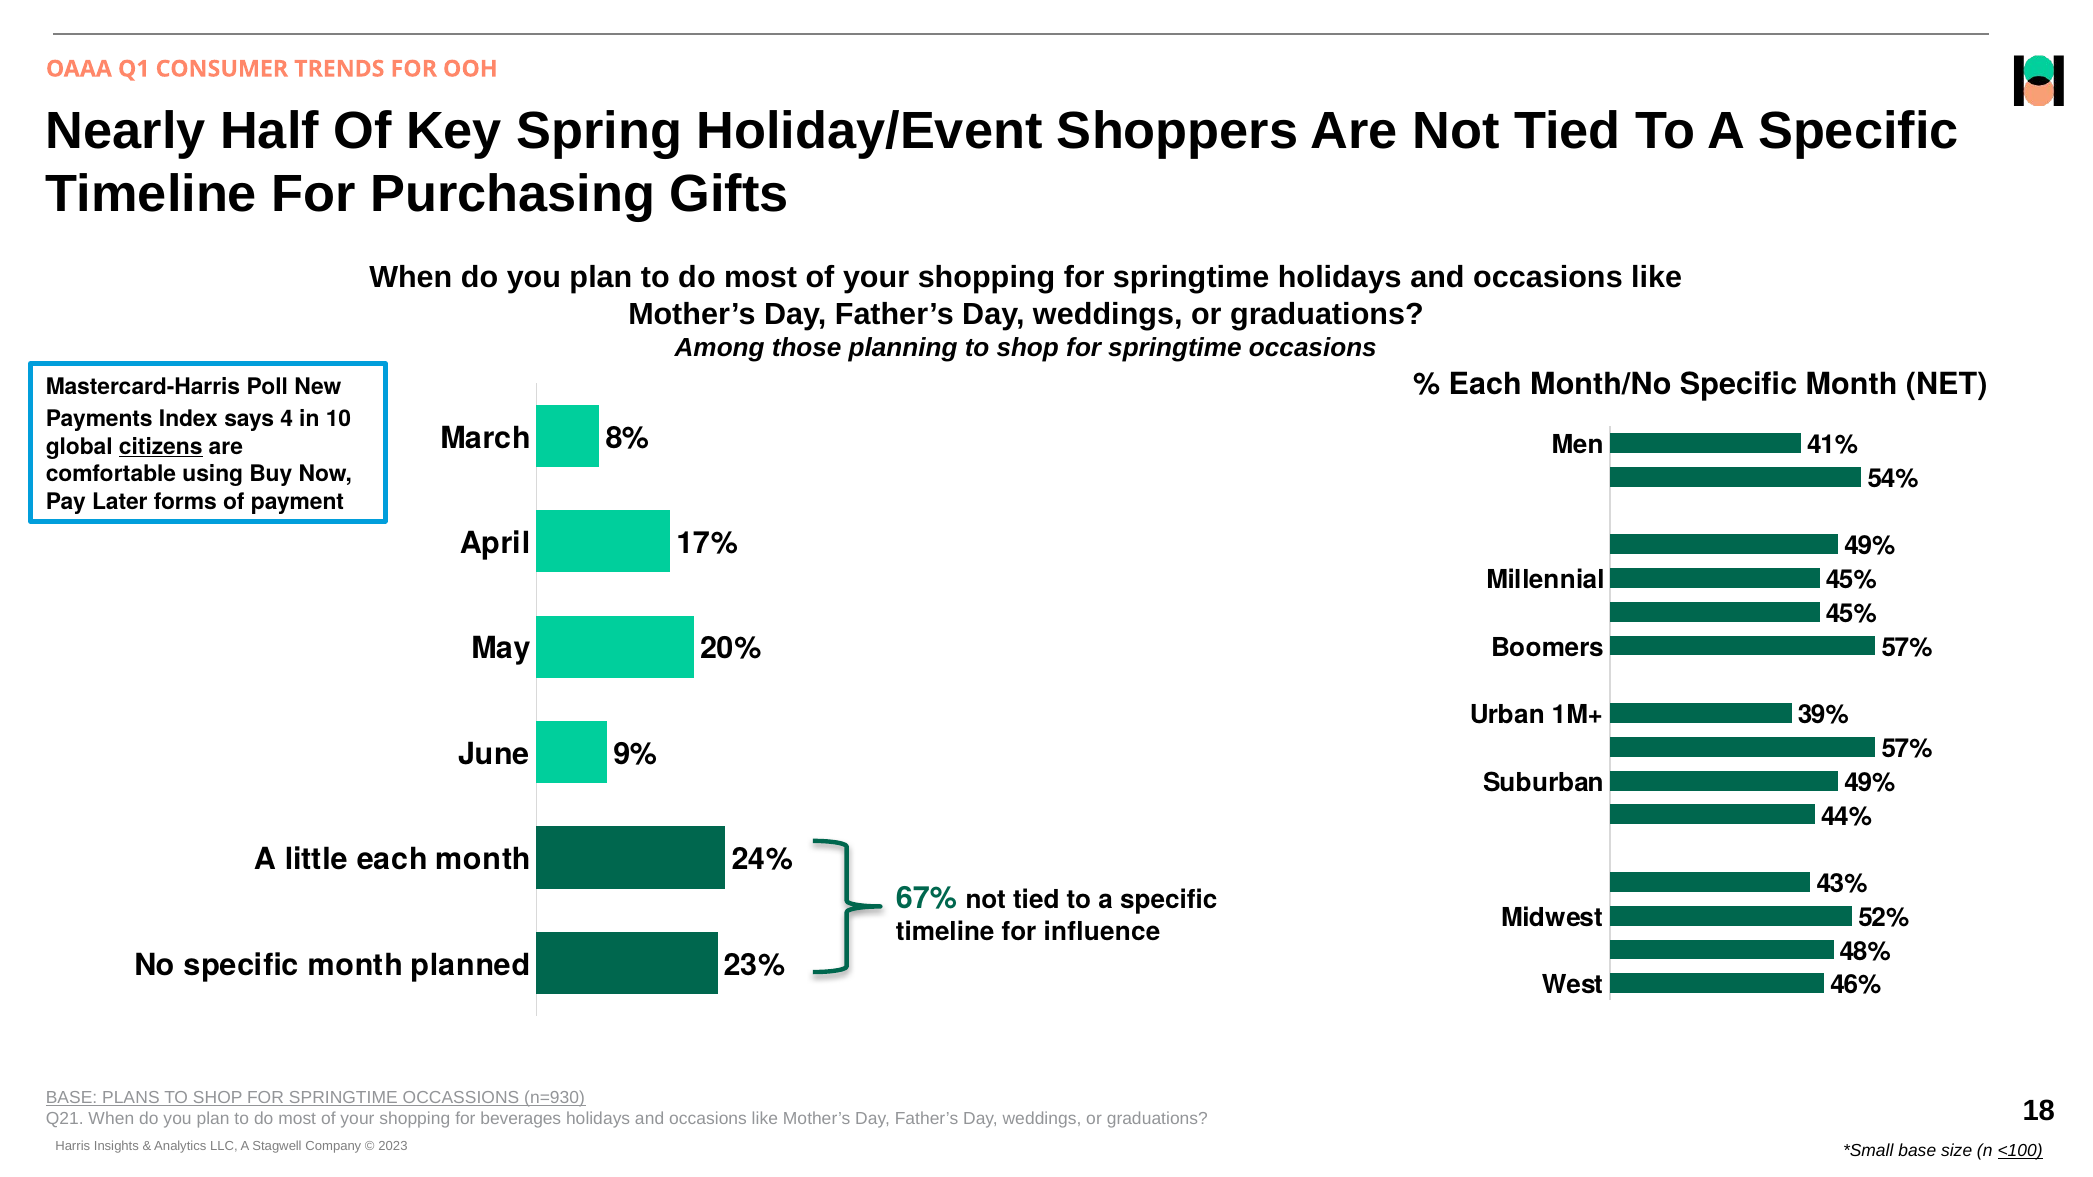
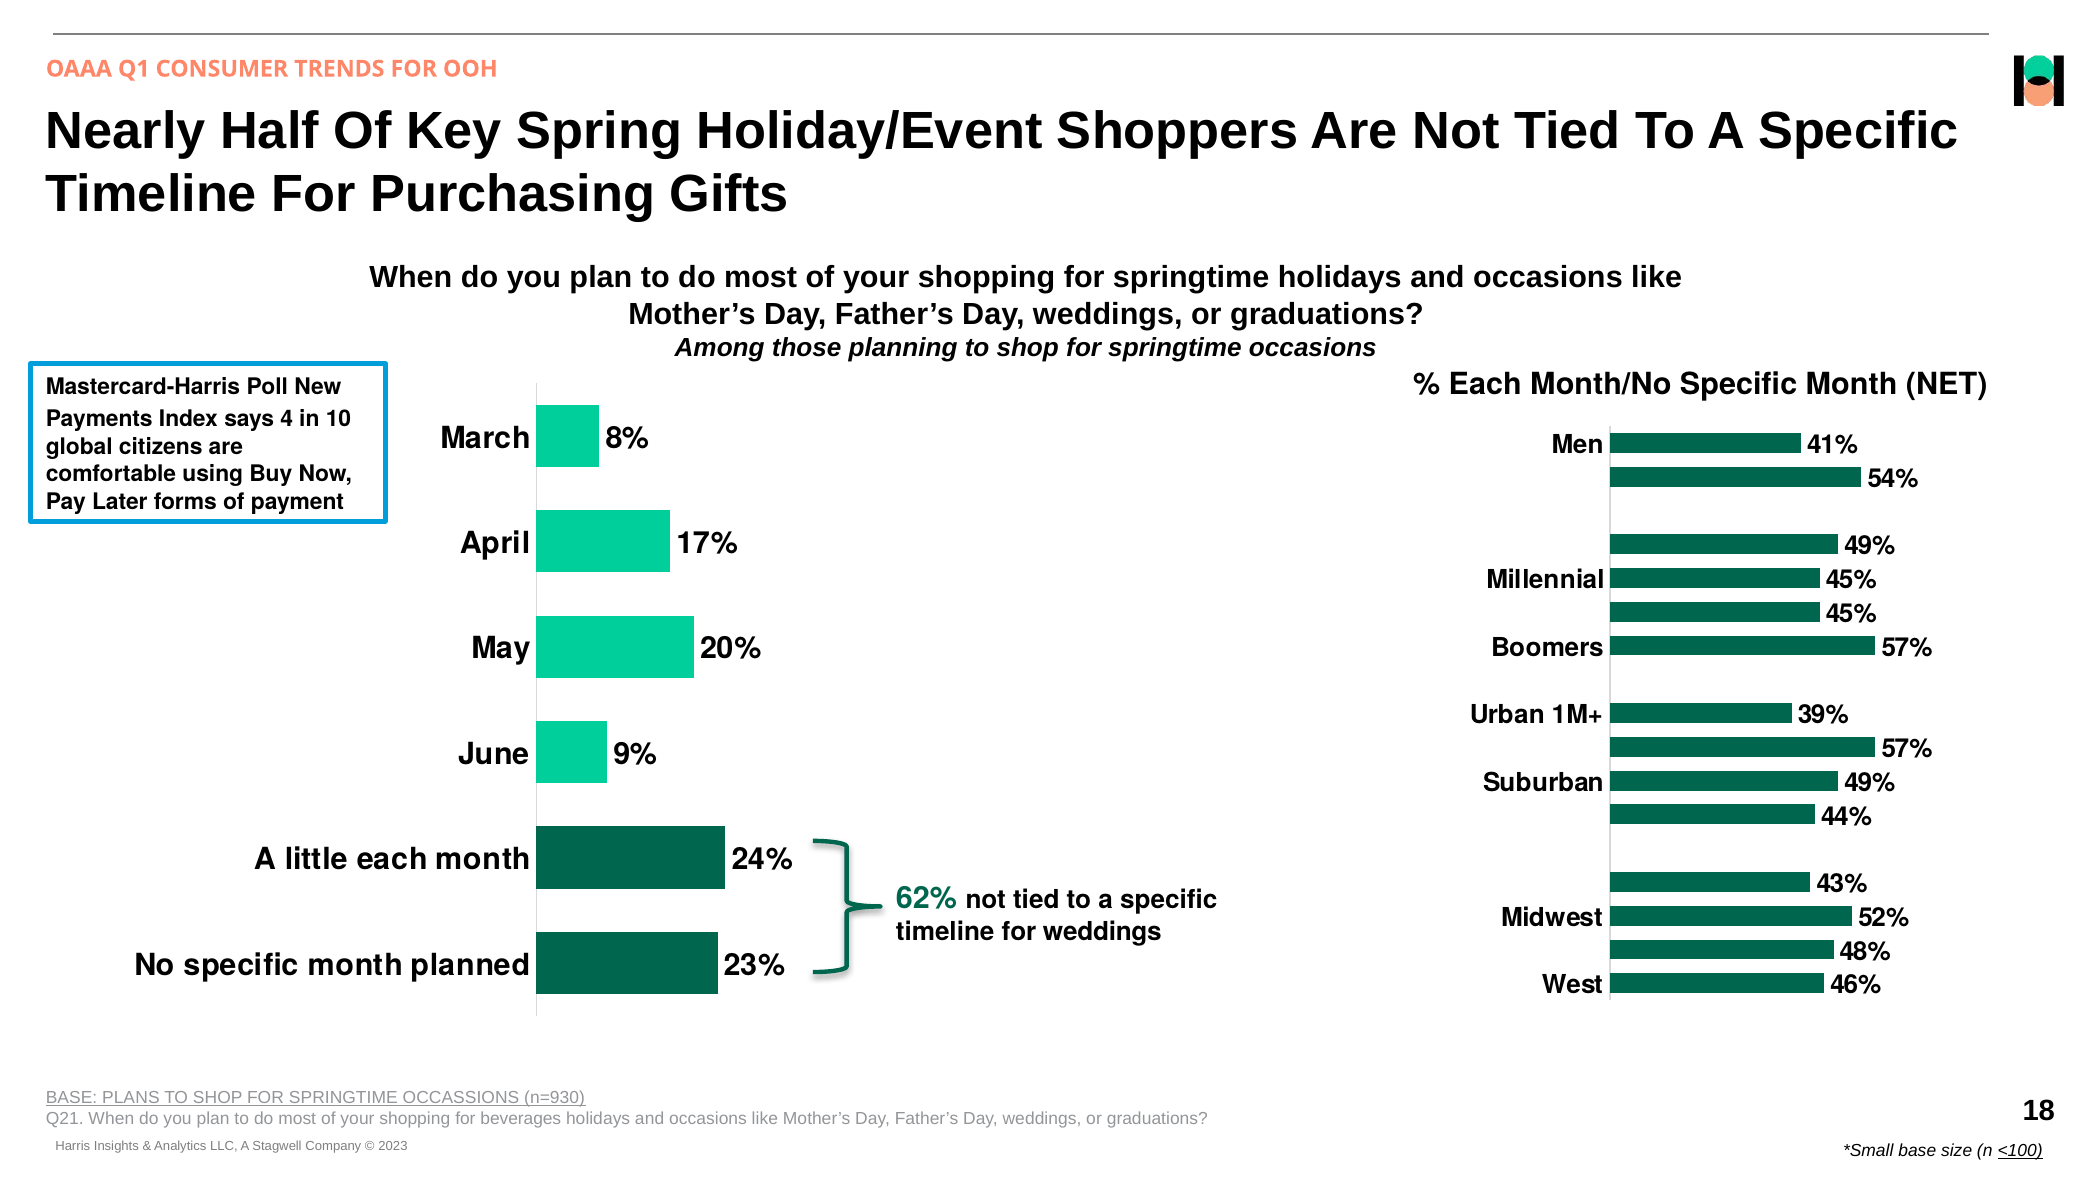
citizens underline: present -> none
67%: 67% -> 62%
for influence: influence -> weddings
